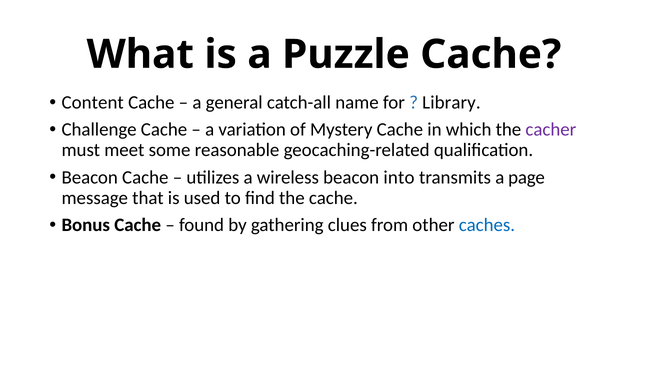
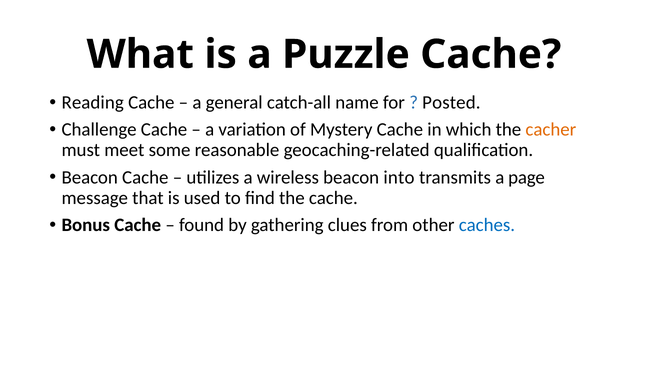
Content: Content -> Reading
Library: Library -> Posted
cacher colour: purple -> orange
